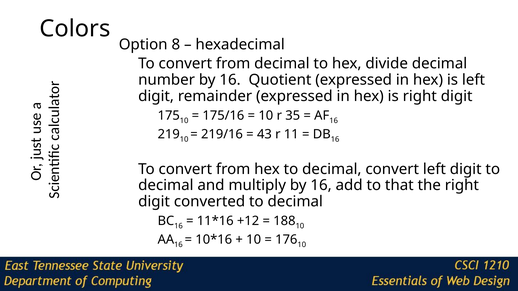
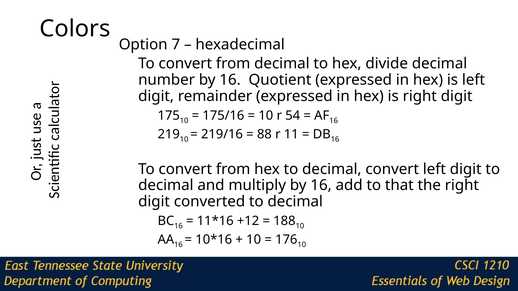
8: 8 -> 7
35: 35 -> 54
43: 43 -> 88
